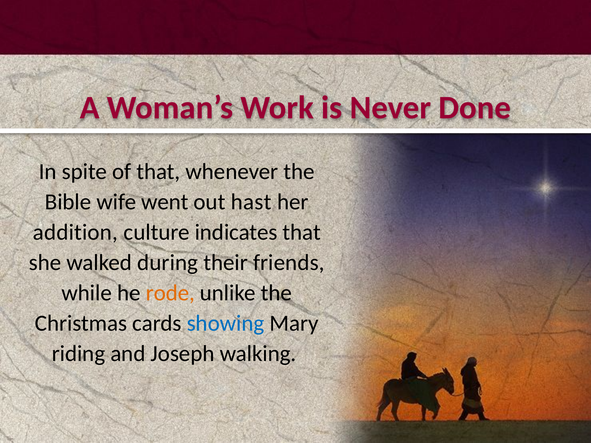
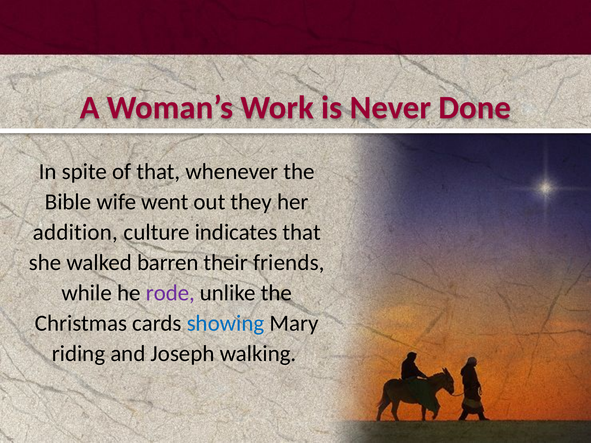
hast: hast -> they
during: during -> barren
rode colour: orange -> purple
